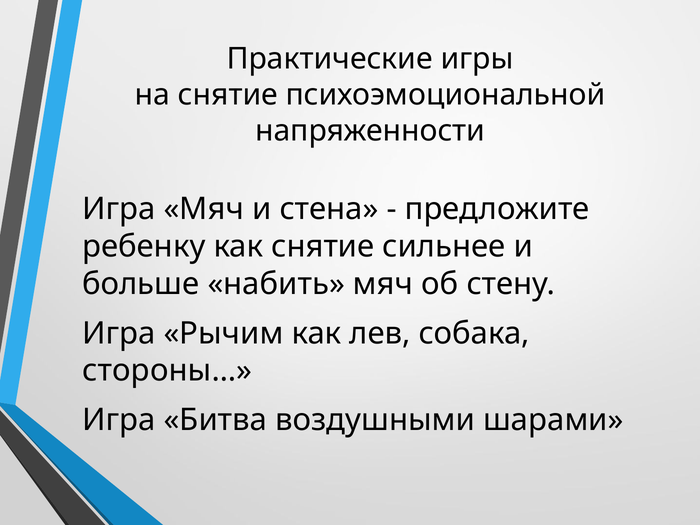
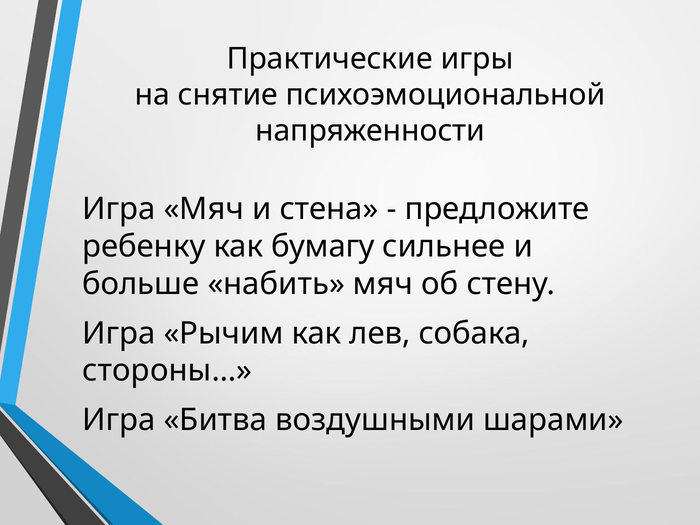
как снятие: снятие -> бумагу
